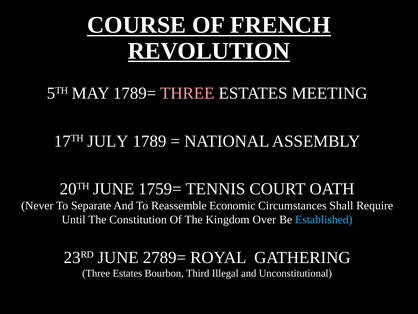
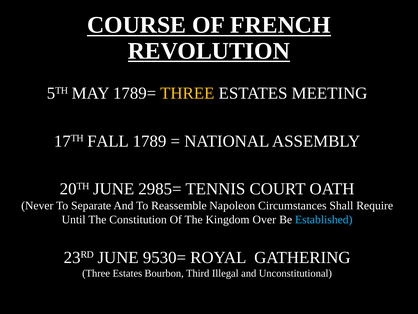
THREE at (187, 93) colour: pink -> yellow
JULY: JULY -> FALL
1759=: 1759= -> 2985=
Economic: Economic -> Napoleon
2789=: 2789= -> 9530=
